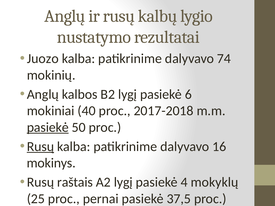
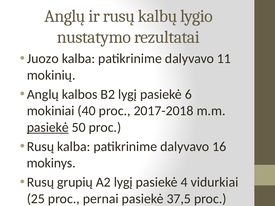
74: 74 -> 11
Rusų at (40, 147) underline: present -> none
raštais: raštais -> grupių
mokyklų: mokyklų -> vidurkiai
